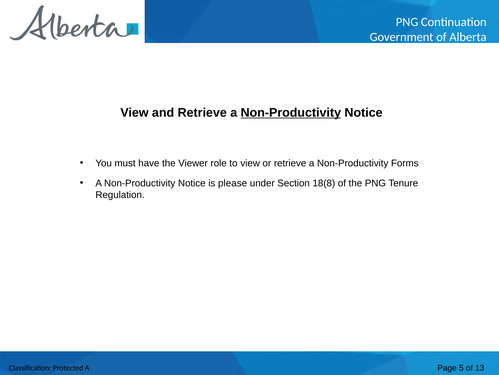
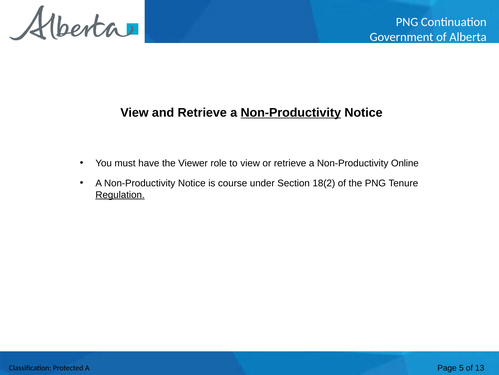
Forms: Forms -> Online
please: please -> course
18(8: 18(8 -> 18(2
Regulation underline: none -> present
